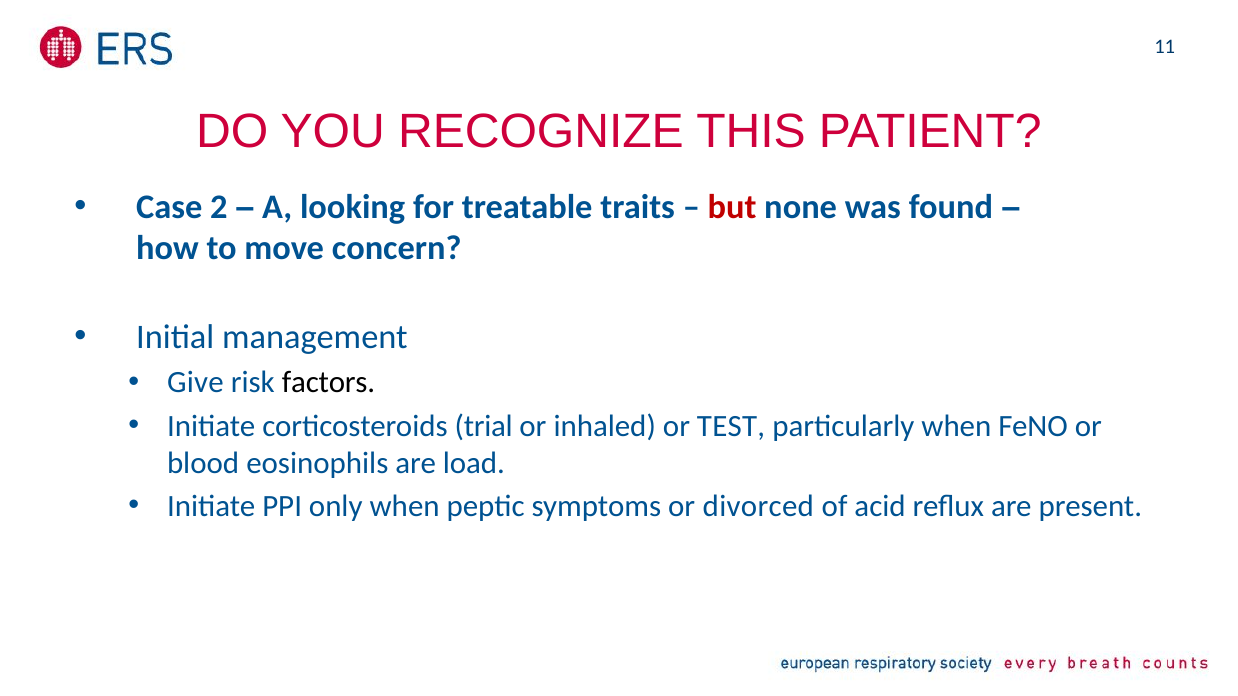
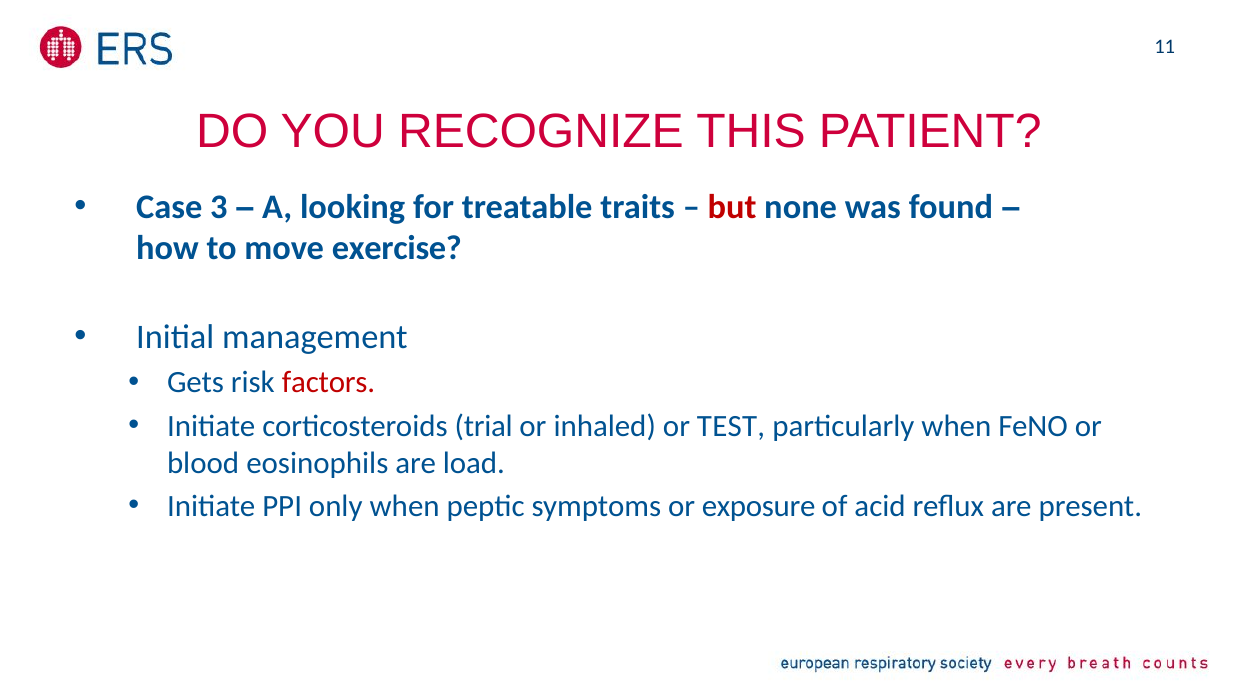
2: 2 -> 3
concern: concern -> exercise
Give: Give -> Gets
factors colour: black -> red
divorced: divorced -> exposure
